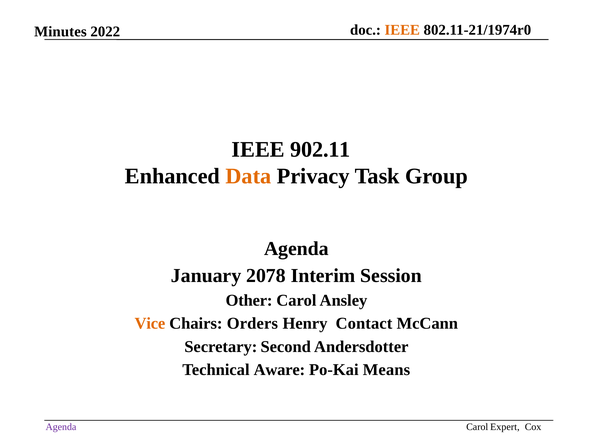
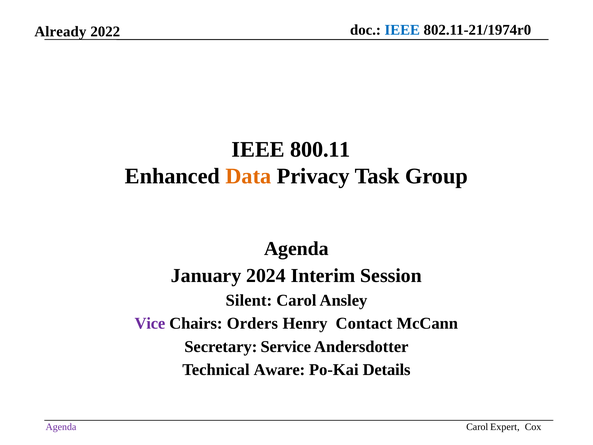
IEEE at (402, 30) colour: orange -> blue
Minutes: Minutes -> Already
902.11: 902.11 -> 800.11
2078: 2078 -> 2024
Other: Other -> Silent
Vice colour: orange -> purple
Second: Second -> Service
Means: Means -> Details
